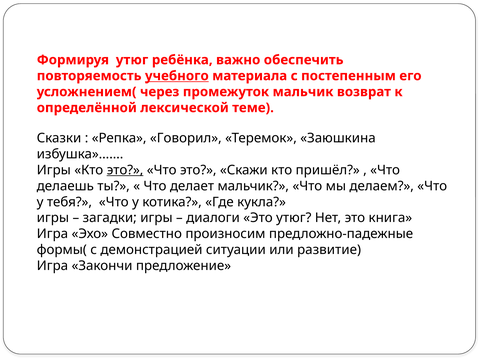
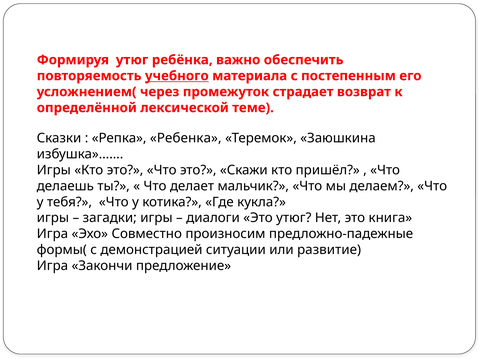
промежуток мальчик: мальчик -> страдает
Говорил: Говорил -> Ребенка
это at (125, 170) underline: present -> none
